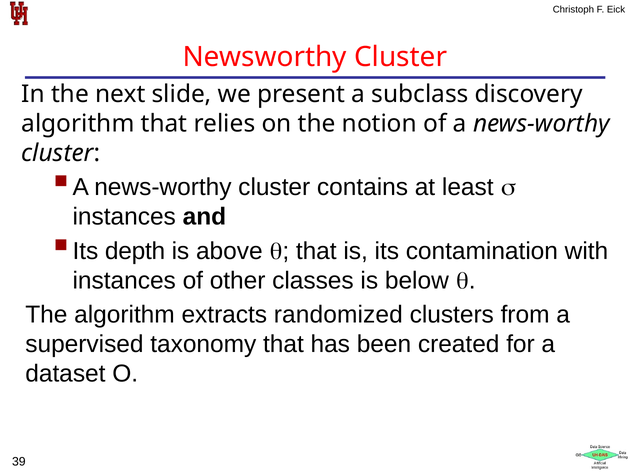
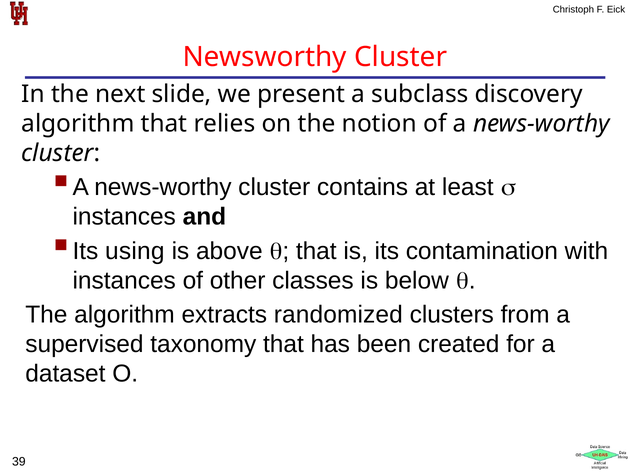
depth: depth -> using
